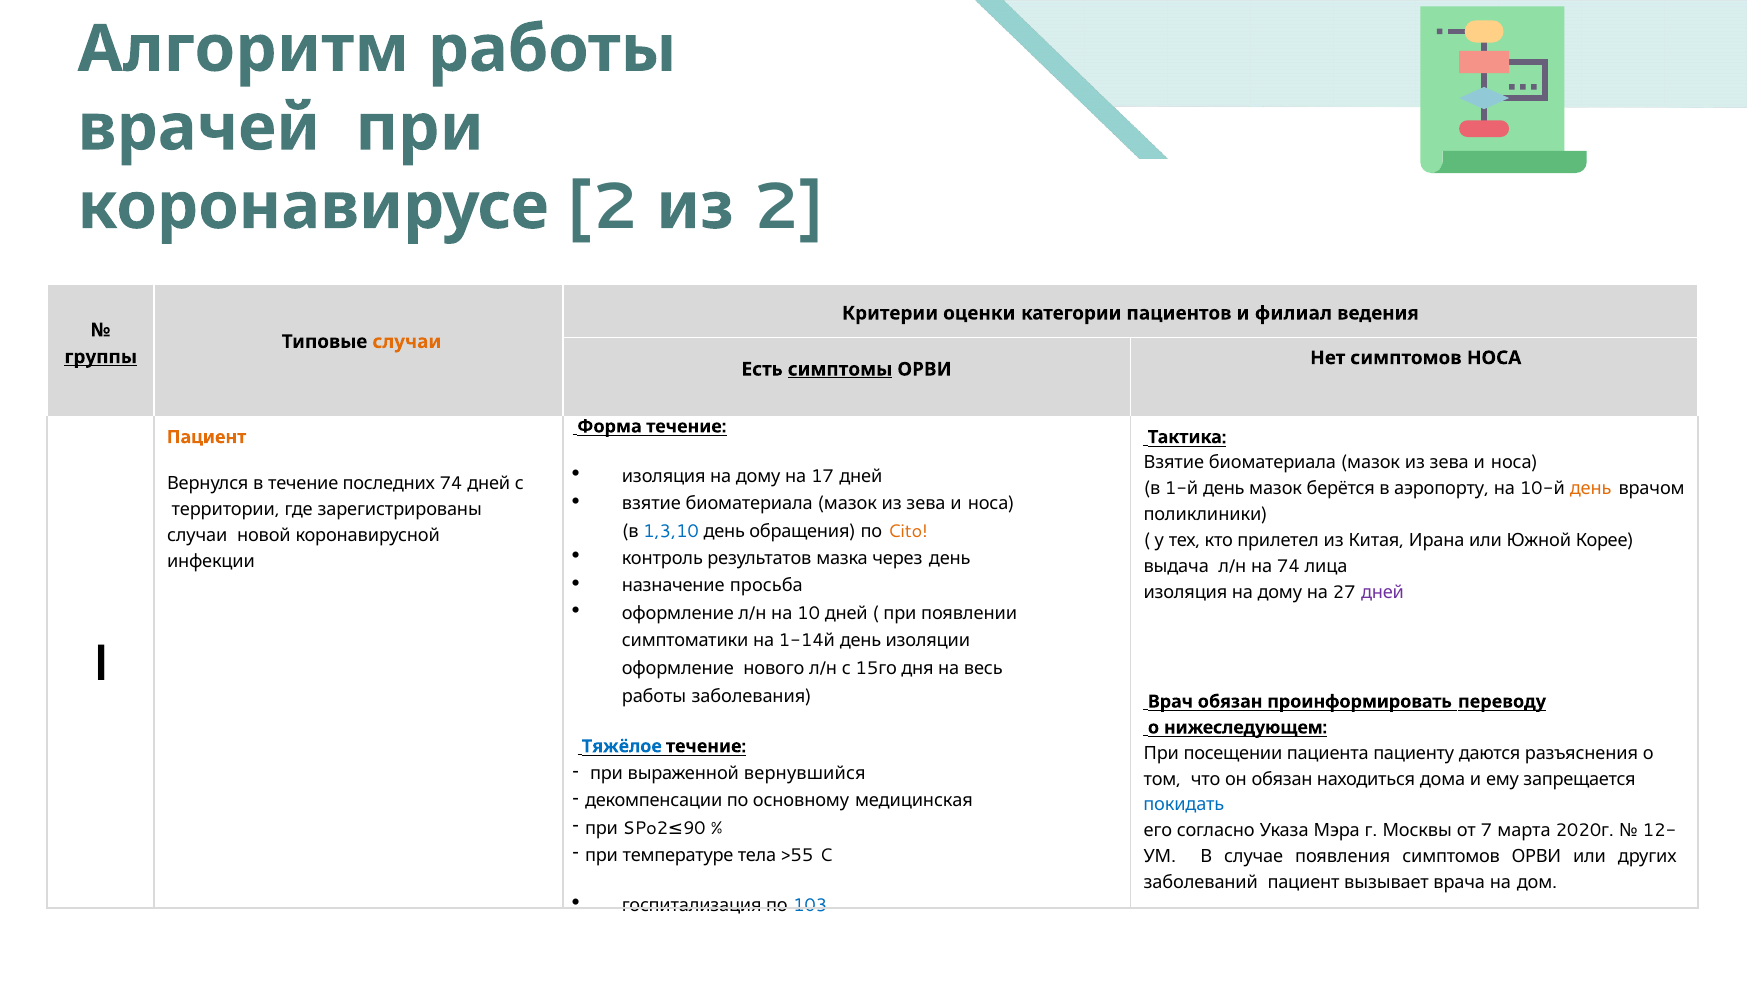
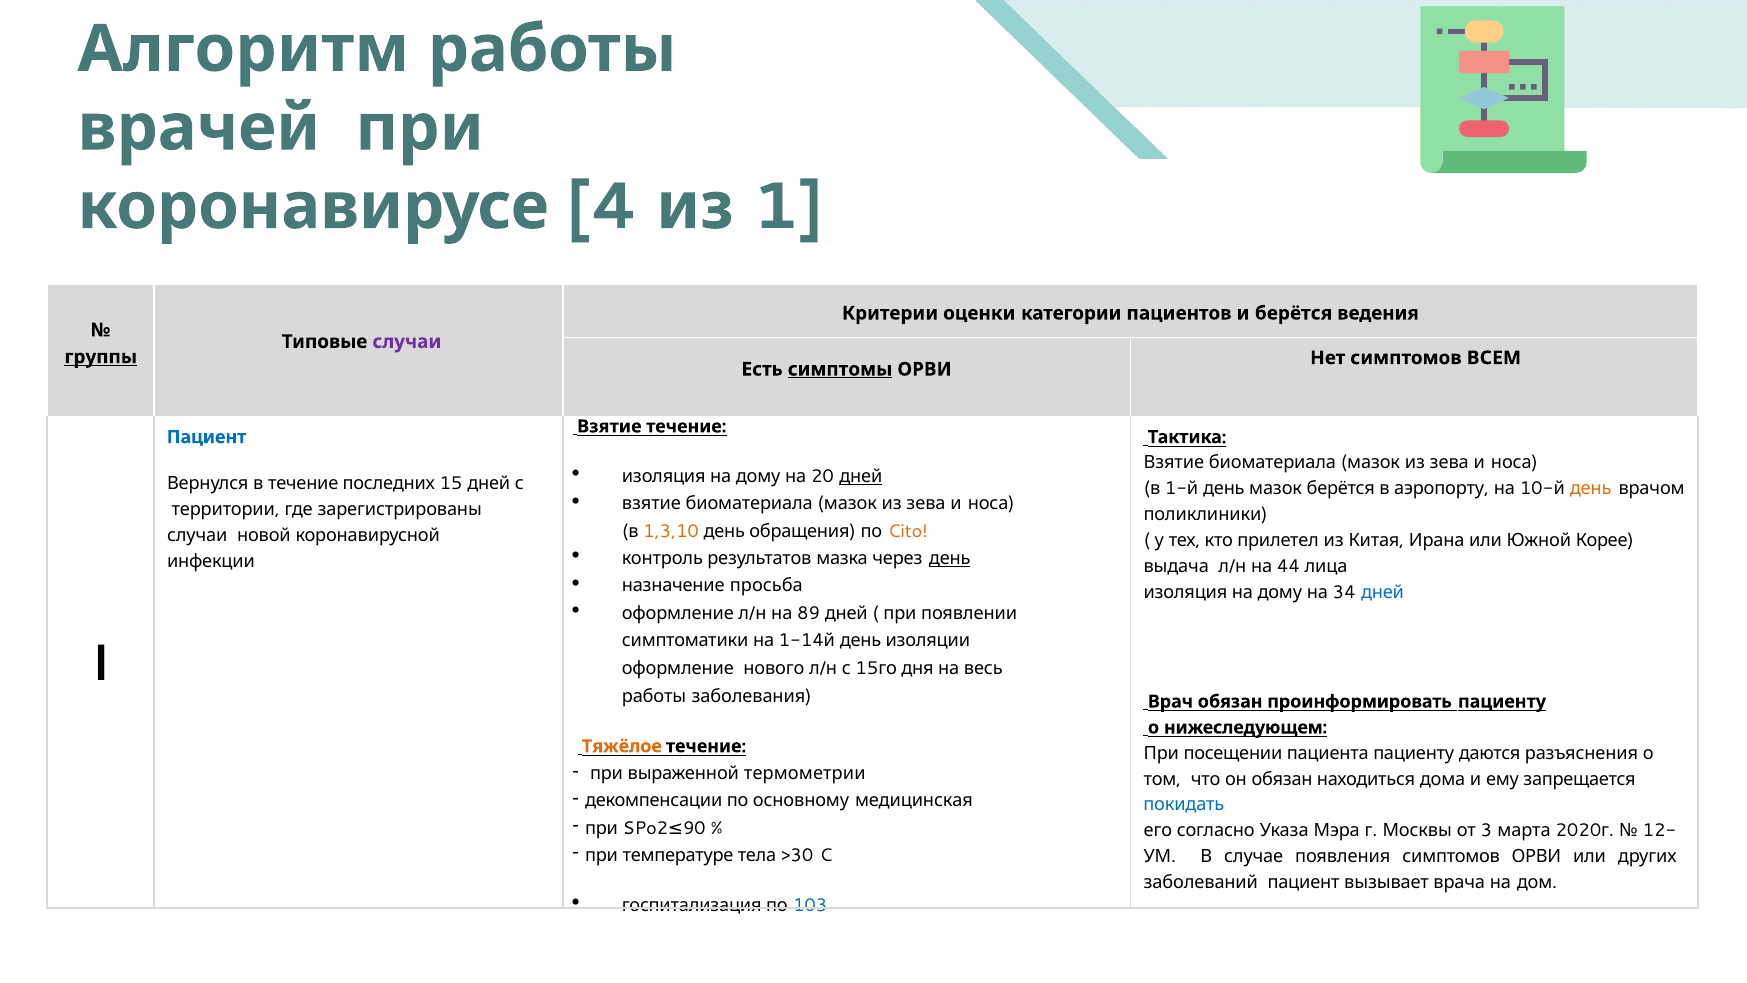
коронавирусе 2: 2 -> 4
из 2: 2 -> 1
и филиал: филиал -> берётся
случаи at (407, 342) colour: orange -> purple
симптомов НОСА: НОСА -> ВСЕМ
Форма at (609, 426): Форма -> Взятие
Пациент at (207, 437) colour: orange -> blue
17: 17 -> 20
дней at (861, 476) underline: none -> present
74 at (451, 484): 74 -> 15
1,3,10 colour: blue -> orange
день at (950, 558) underline: none -> present
74 at (1288, 566): 74 -> 44
27: 27 -> 34
дней at (1383, 592) colour: purple -> blue
10: 10 -> 89
переводу: переводу -> пациенту
Тяжёлое colour: blue -> orange
вернувшийся: вернувшийся -> термометрии
7: 7 -> 3
>55: >55 -> >30
